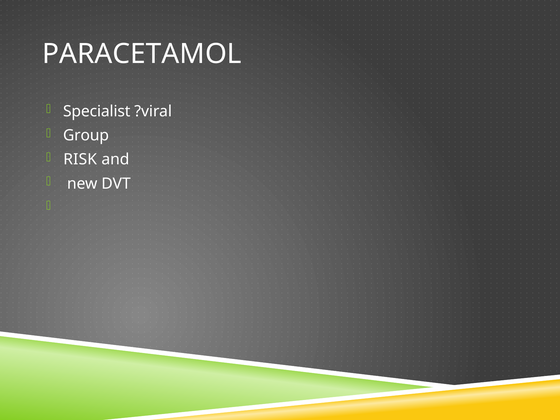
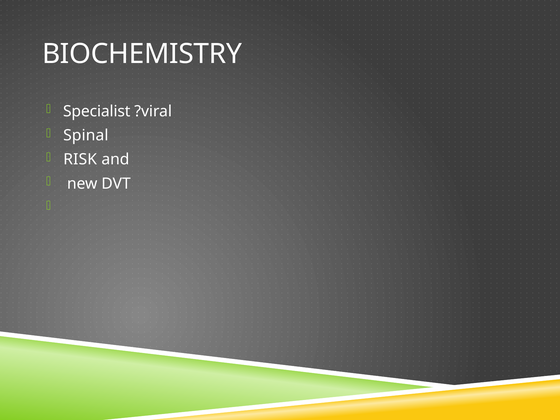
PARACETAMOL: PARACETAMOL -> BIOCHEMISTRY
Group: Group -> Spinal
